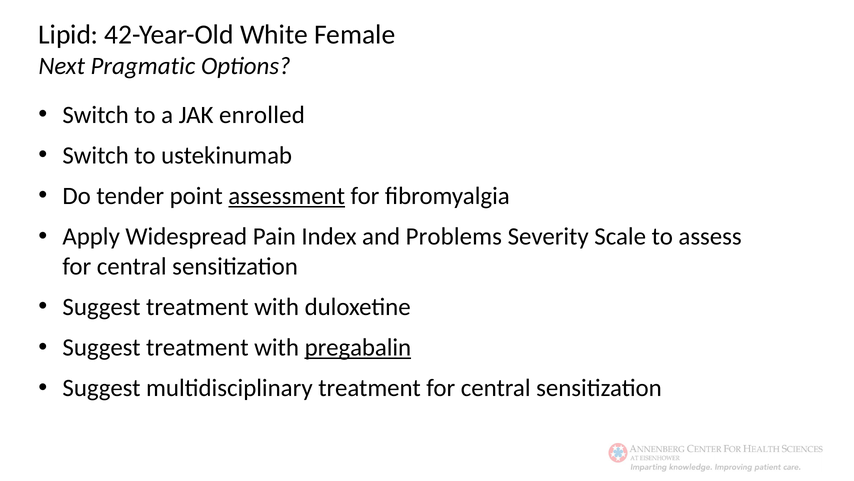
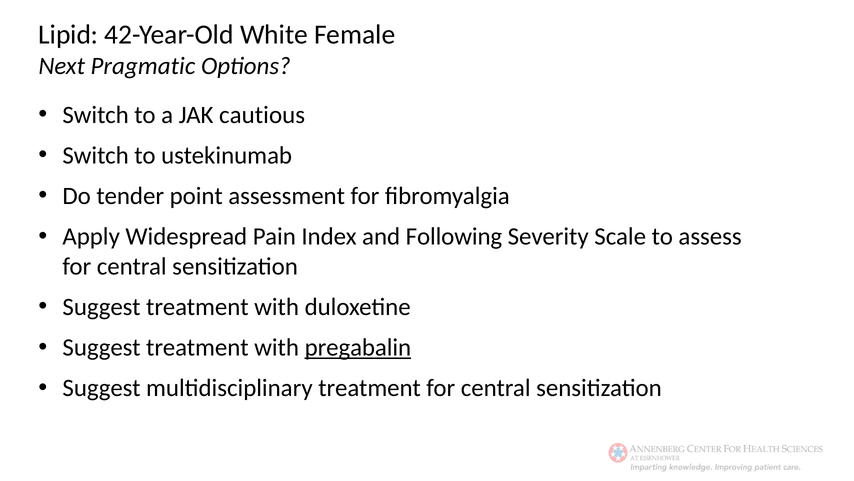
enrolled: enrolled -> cautious
assessment underline: present -> none
Problems: Problems -> Following
